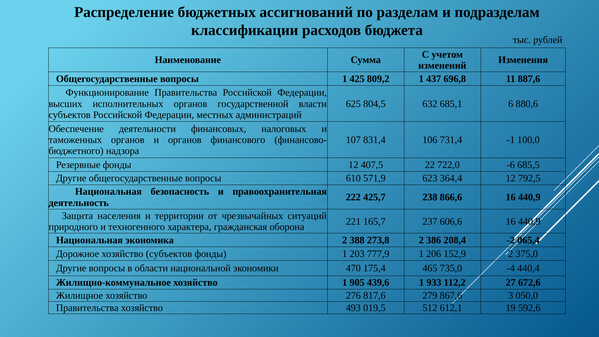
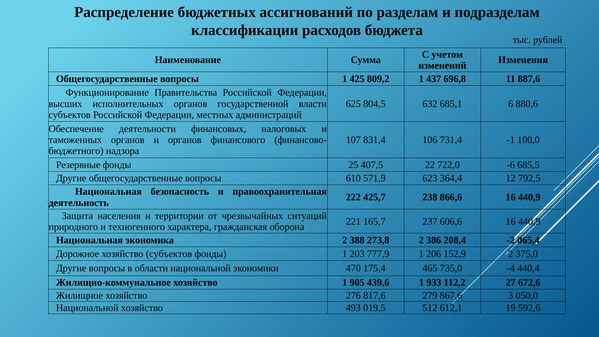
фонды 12: 12 -> 25
Правительства at (87, 308): Правительства -> Национальной
